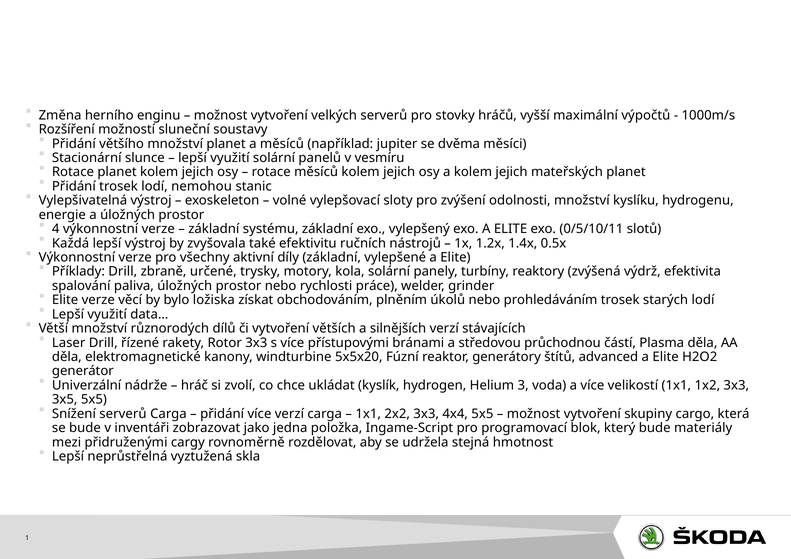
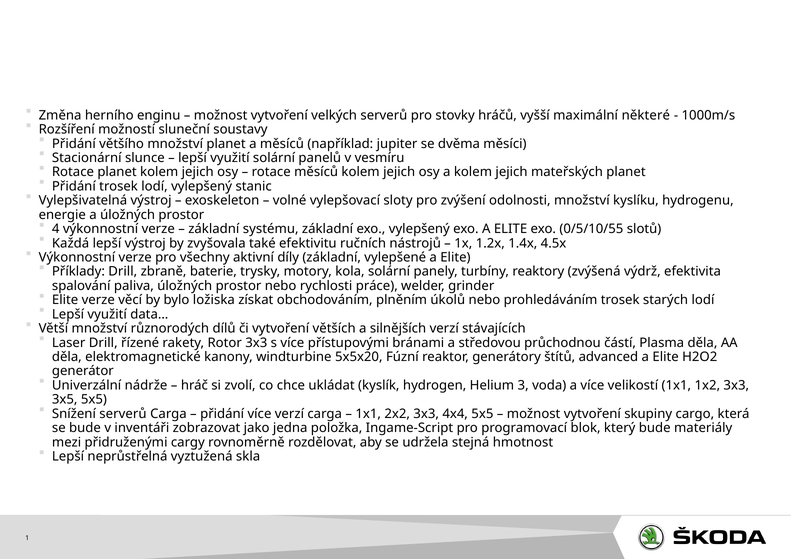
výpočtů: výpočtů -> některé
lodí nemohou: nemohou -> vylepšený
0/5/10/11: 0/5/10/11 -> 0/5/10/55
0.5x: 0.5x -> 4.5x
určené: určené -> baterie
